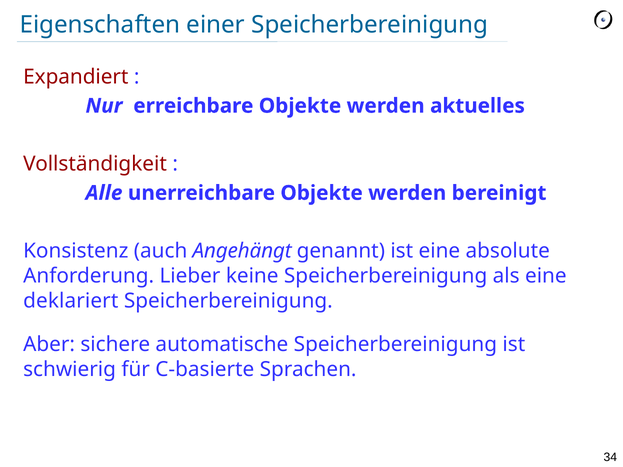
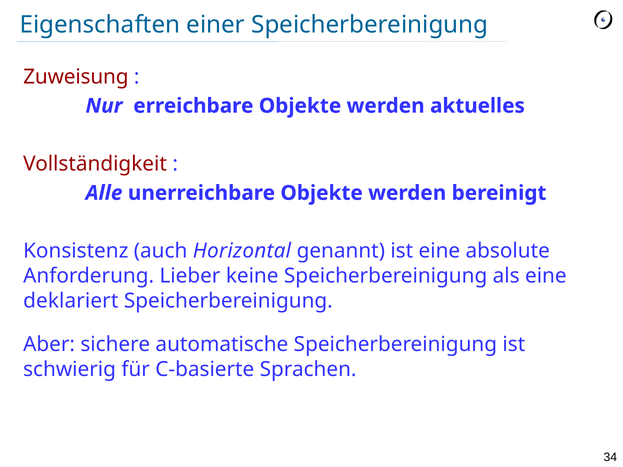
Expandiert: Expandiert -> Zuweisung
Angehängt: Angehängt -> Horizontal
